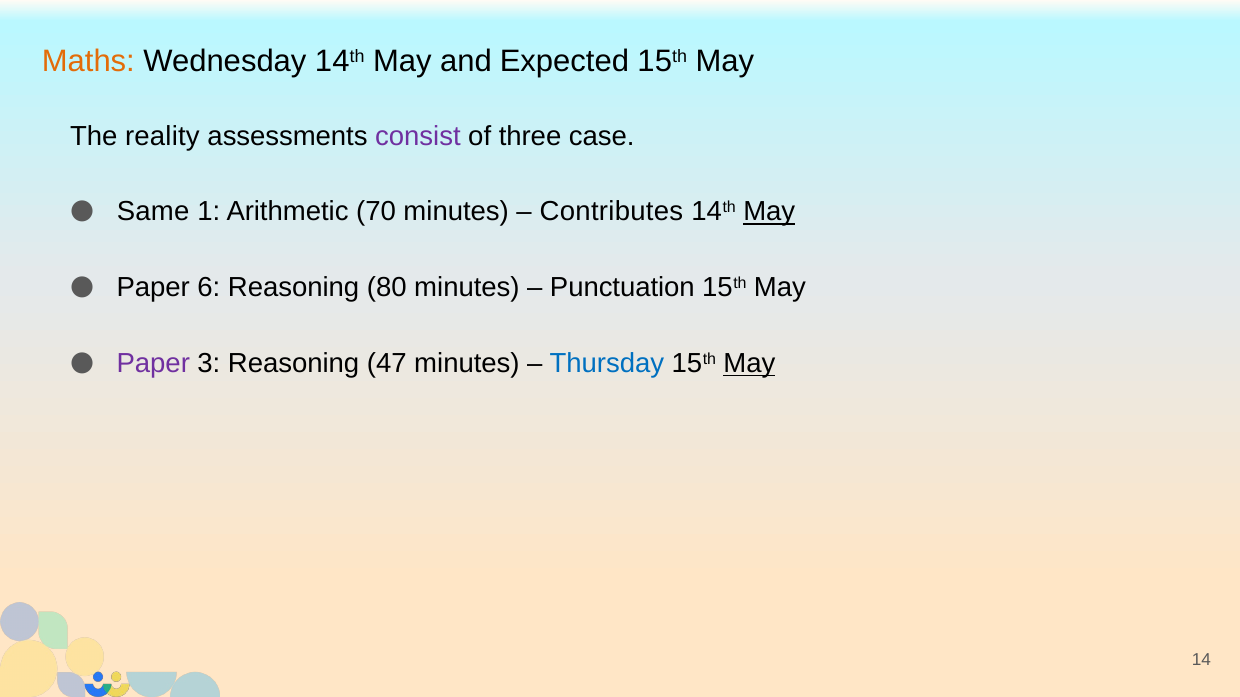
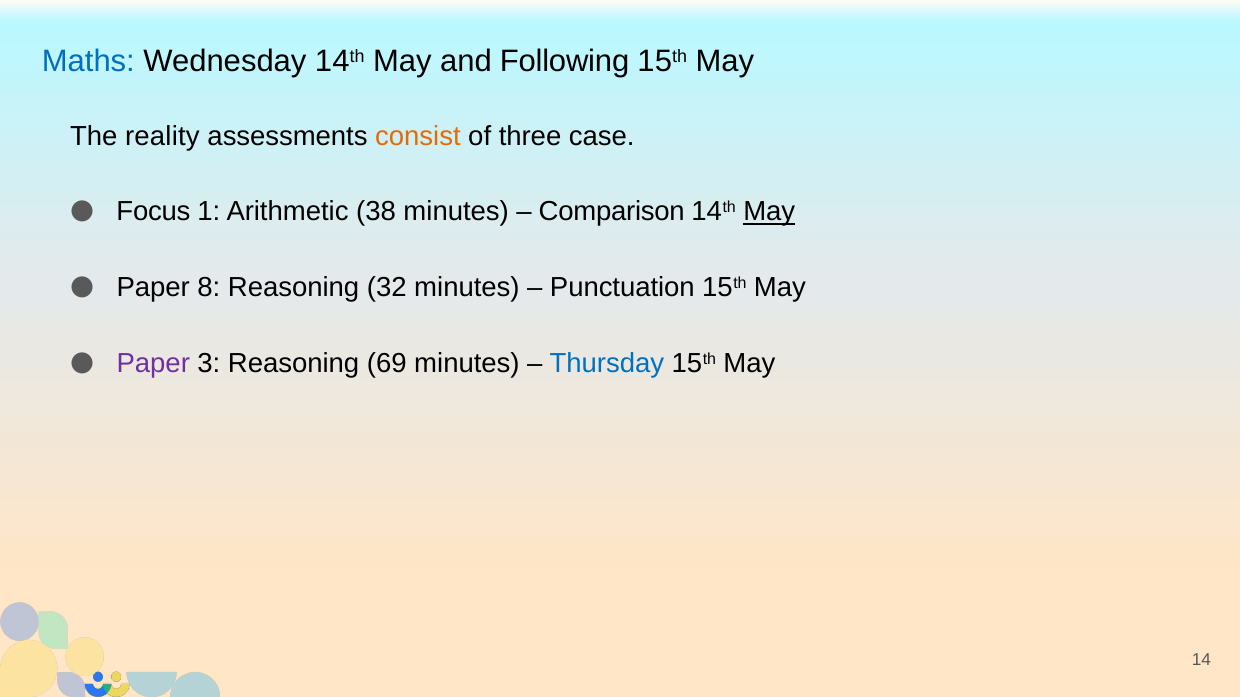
Maths colour: orange -> blue
Expected: Expected -> Following
consist colour: purple -> orange
Same: Same -> Focus
70: 70 -> 38
Contributes: Contributes -> Comparison
6: 6 -> 8
80: 80 -> 32
47: 47 -> 69
May at (749, 364) underline: present -> none
